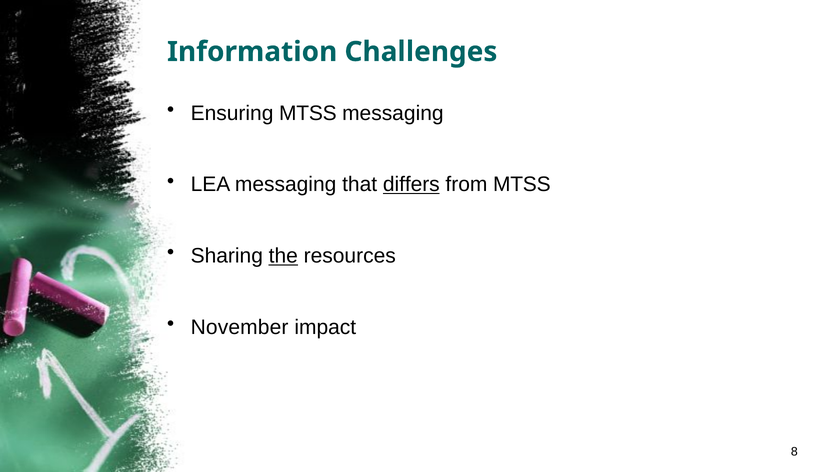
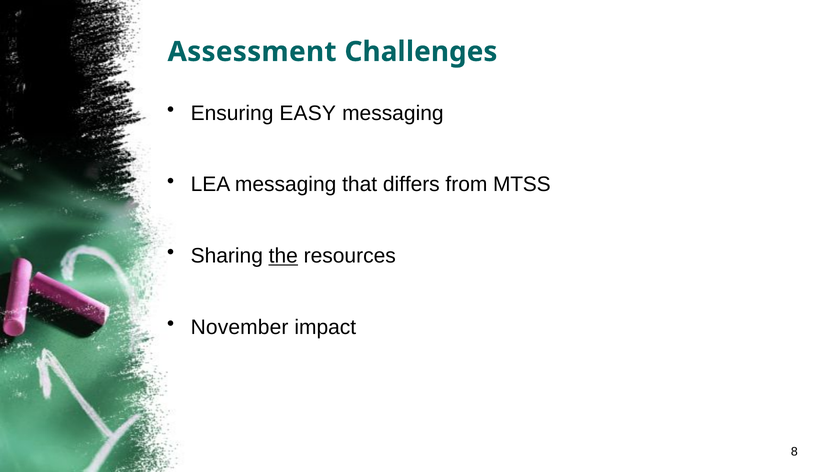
Information: Information -> Assessment
Ensuring MTSS: MTSS -> EASY
differs underline: present -> none
